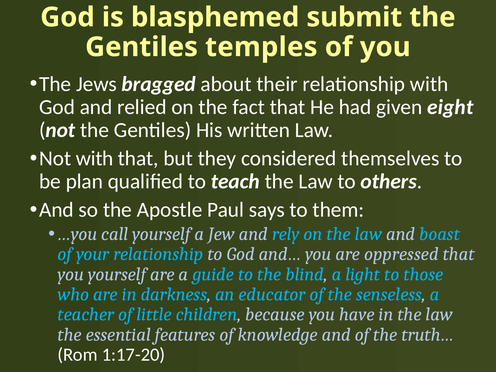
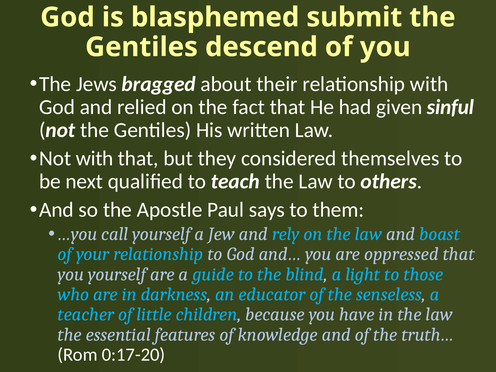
temples: temples -> descend
eight: eight -> sinful
plan: plan -> next
1:17-20: 1:17-20 -> 0:17-20
